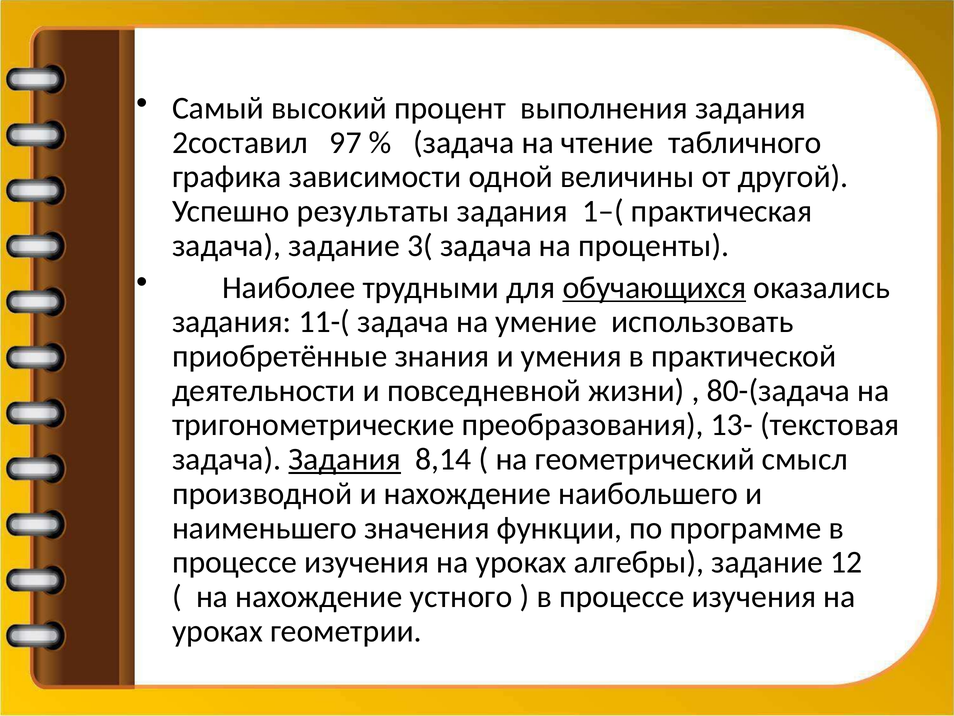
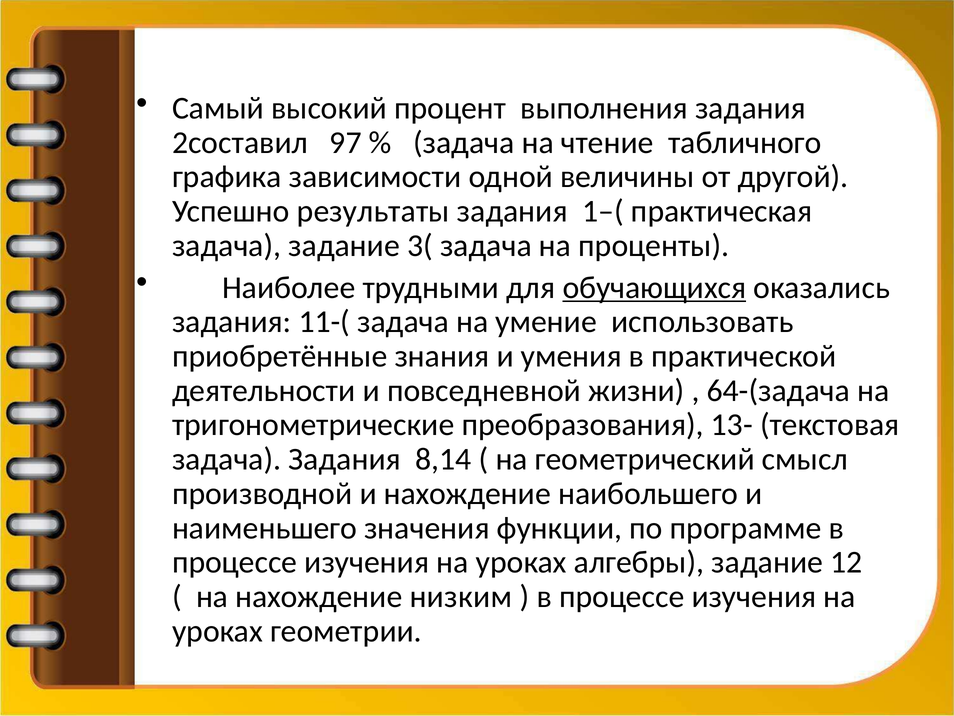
80-(задача: 80-(задача -> 64-(задача
Задания at (345, 459) underline: present -> none
устного: устного -> низким
